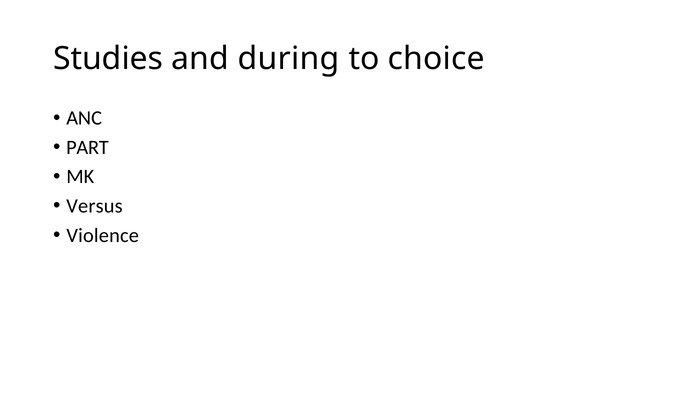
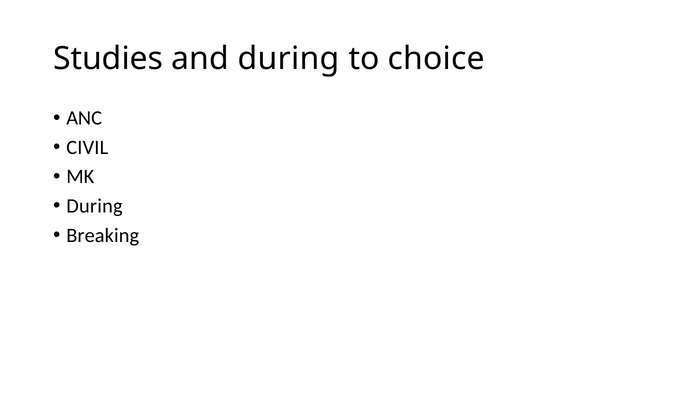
PART: PART -> CIVIL
Versus at (94, 206): Versus -> During
Violence: Violence -> Breaking
